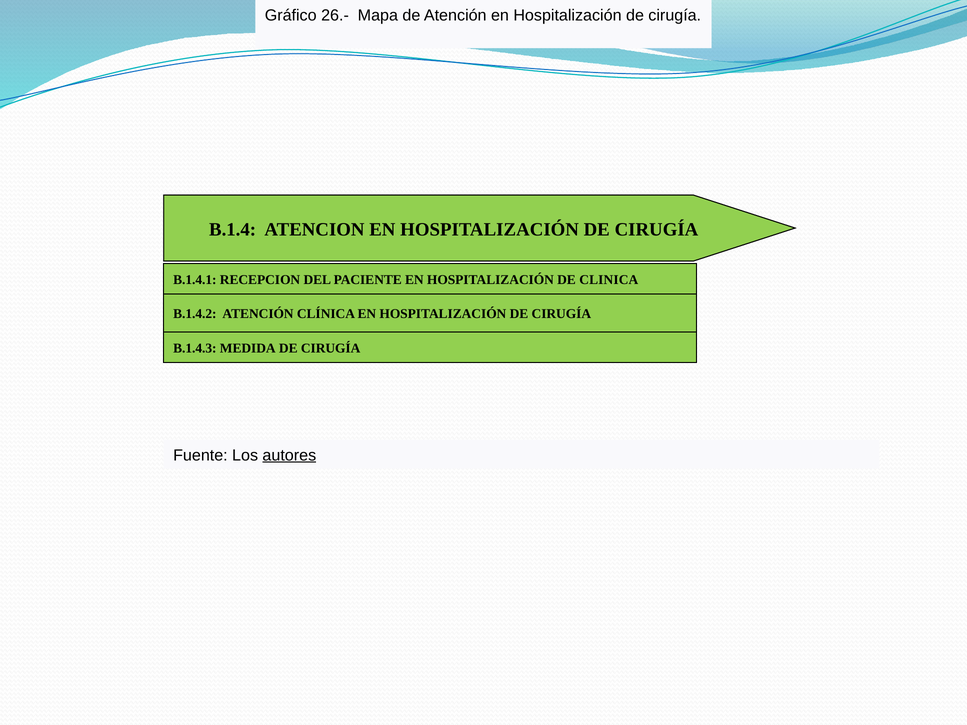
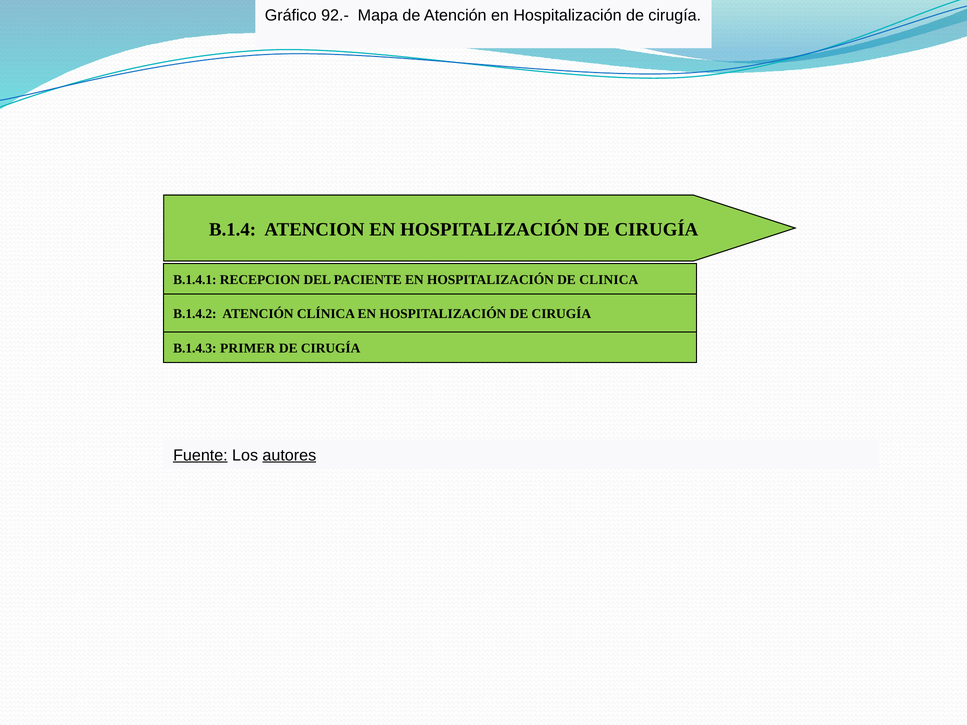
26.-: 26.- -> 92.-
MEDIDA: MEDIDA -> PRIMER
Fuente underline: none -> present
